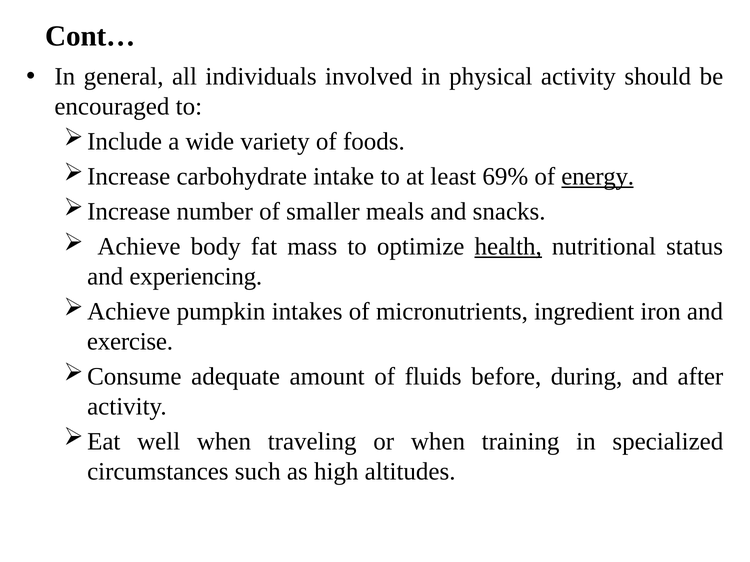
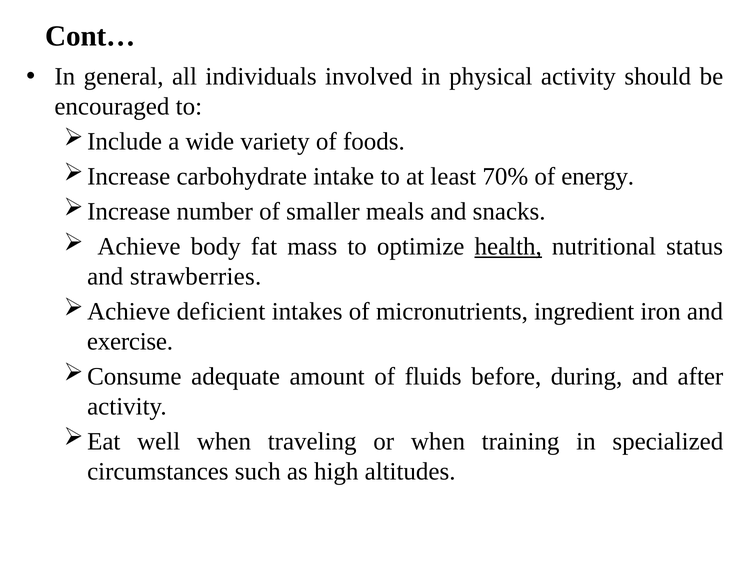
69%: 69% -> 70%
energy underline: present -> none
experiencing: experiencing -> strawberries
pumpkin: pumpkin -> deficient
